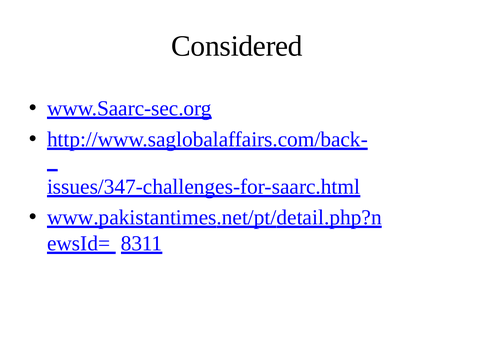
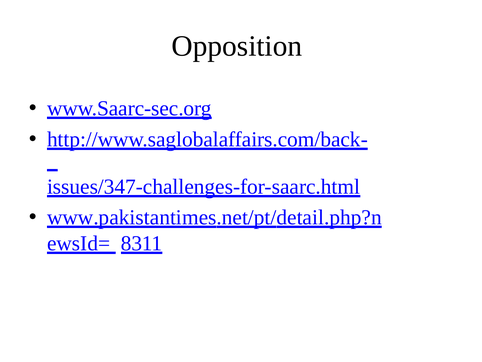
Considered: Considered -> Opposition
